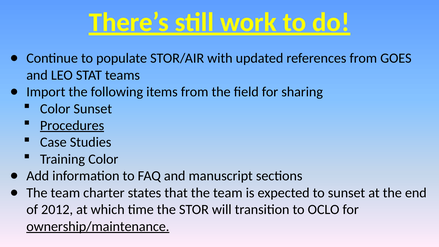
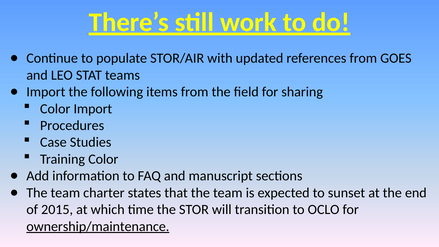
Color Sunset: Sunset -> Import
Procedures underline: present -> none
2012: 2012 -> 2015
